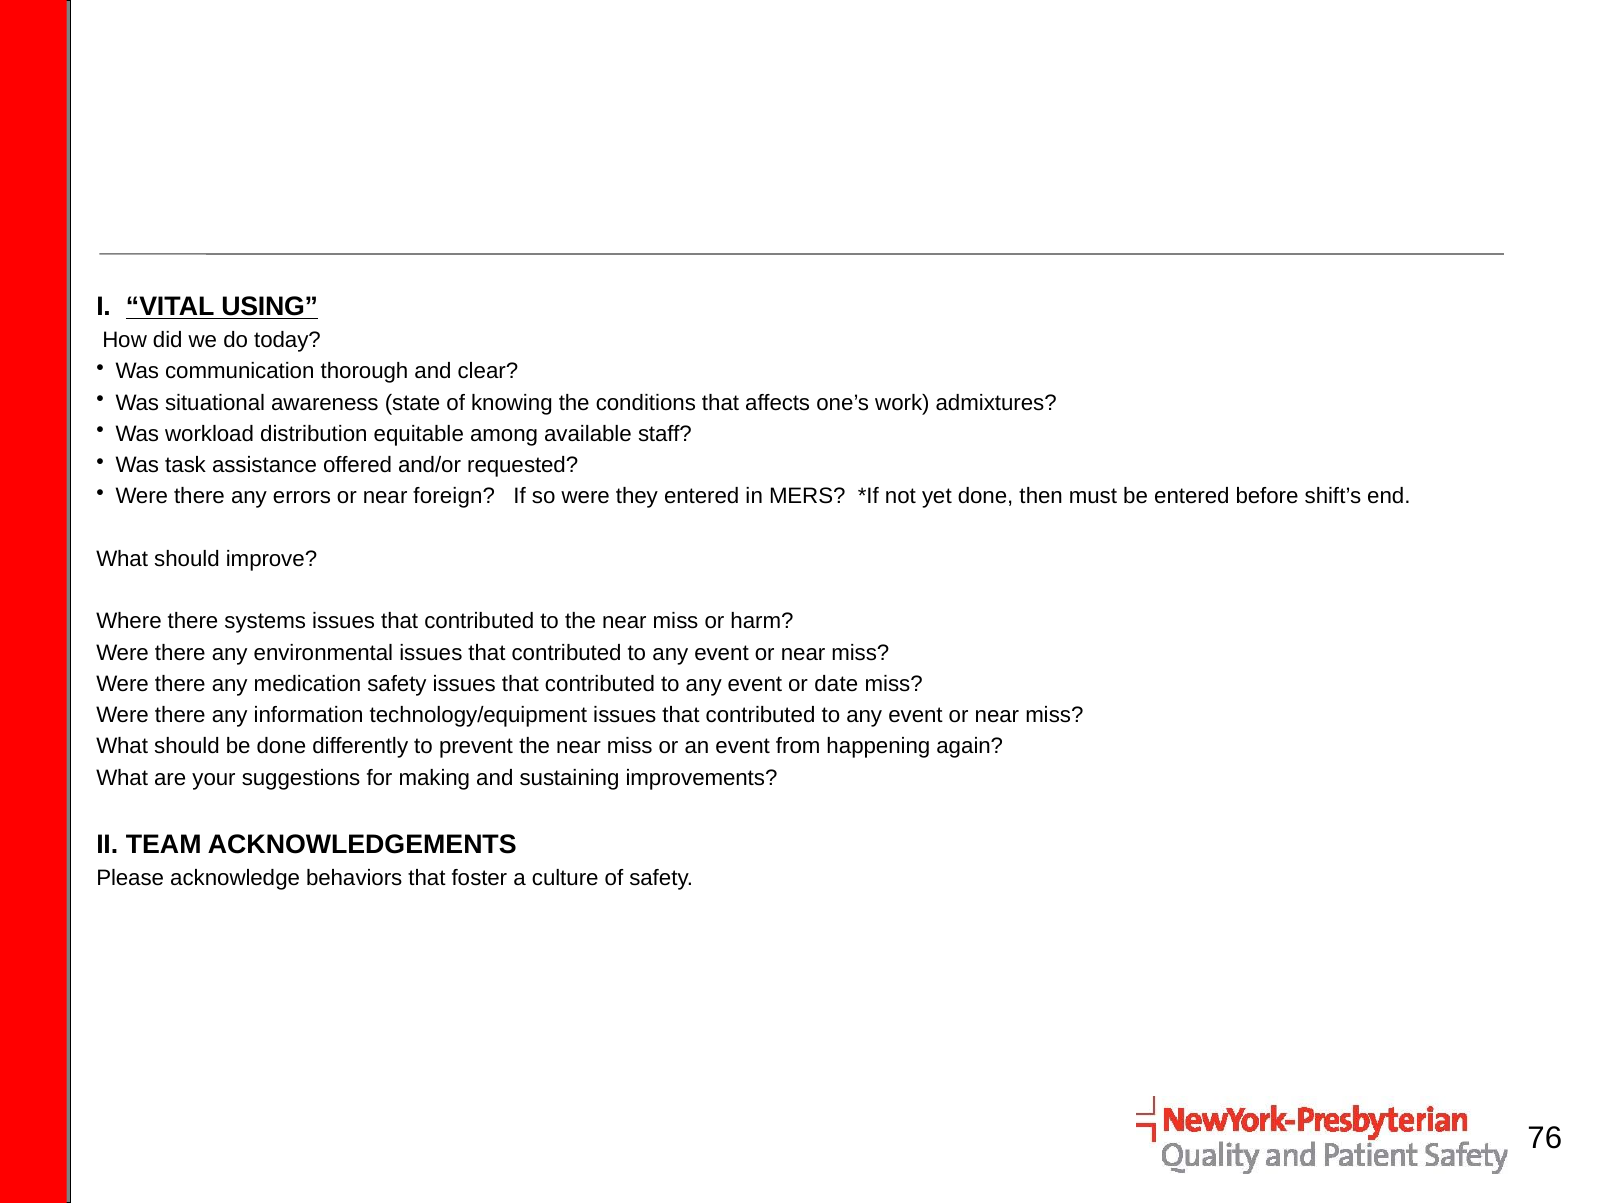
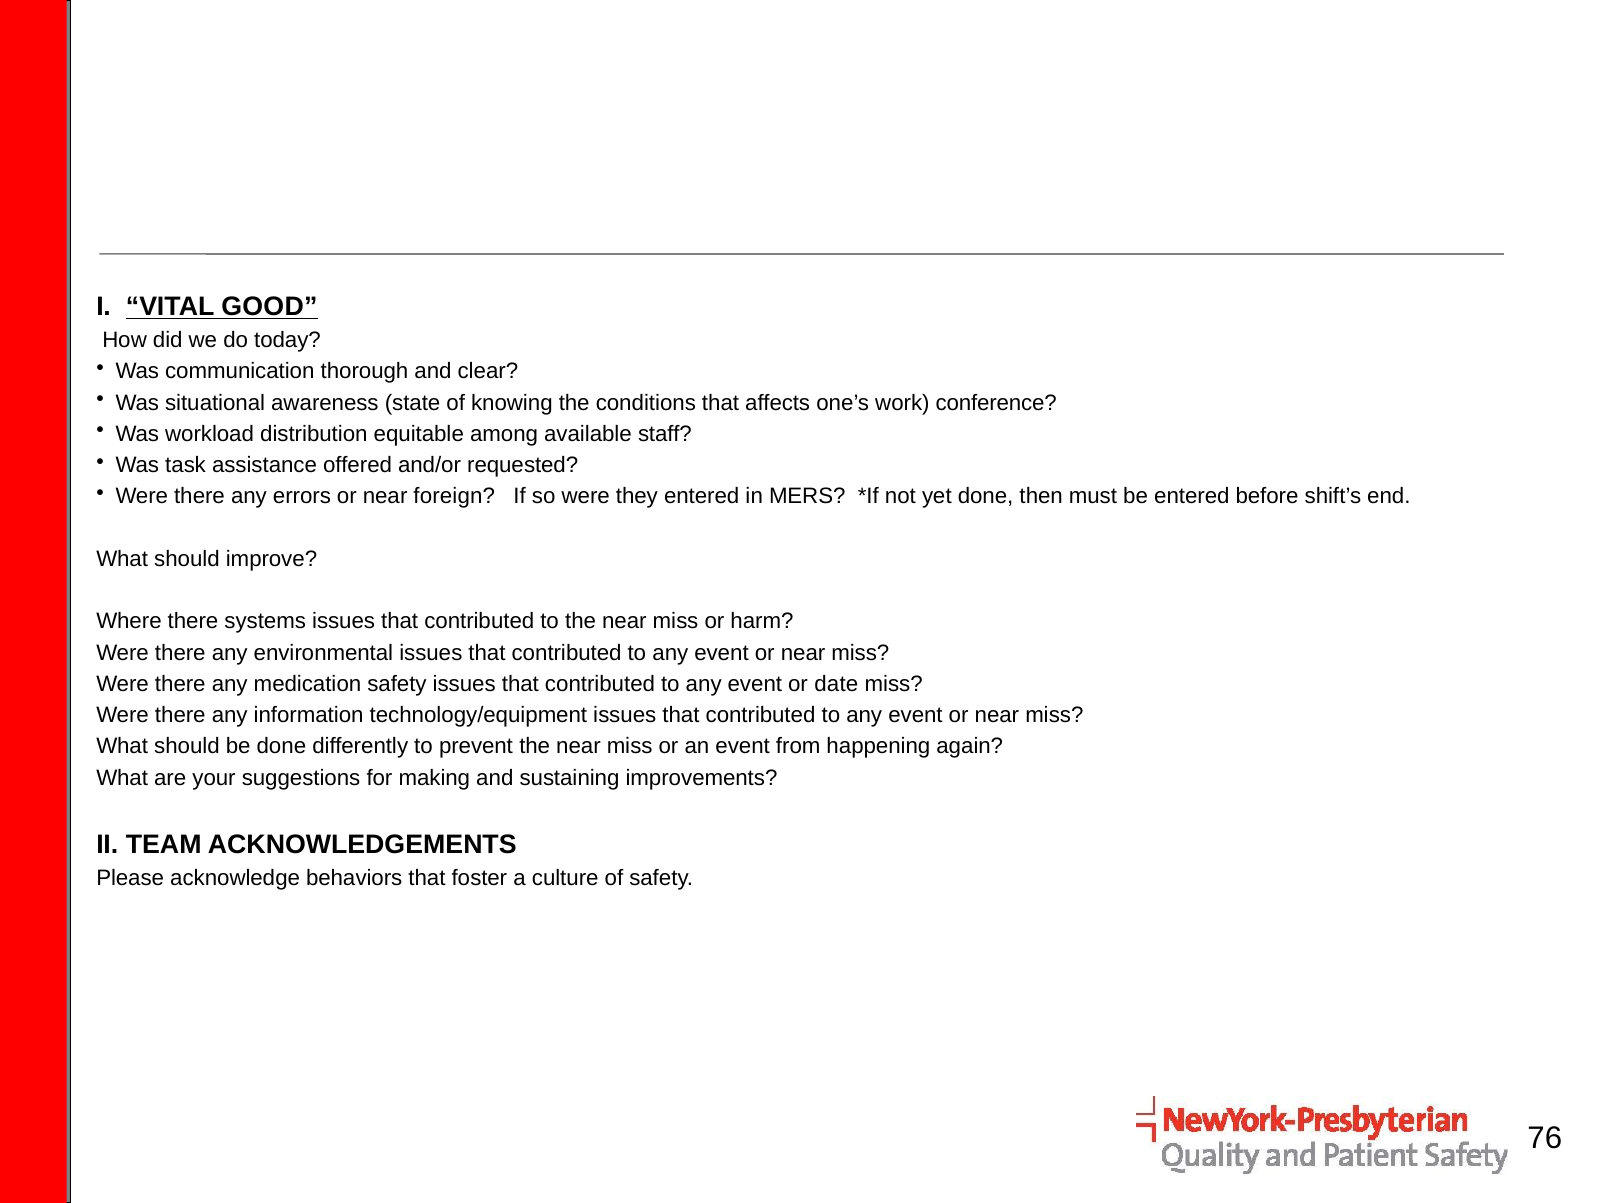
USING: USING -> GOOD
admixtures: admixtures -> conference
